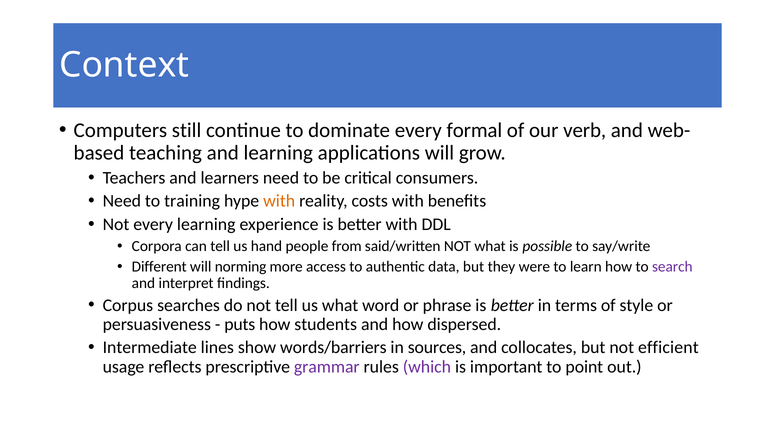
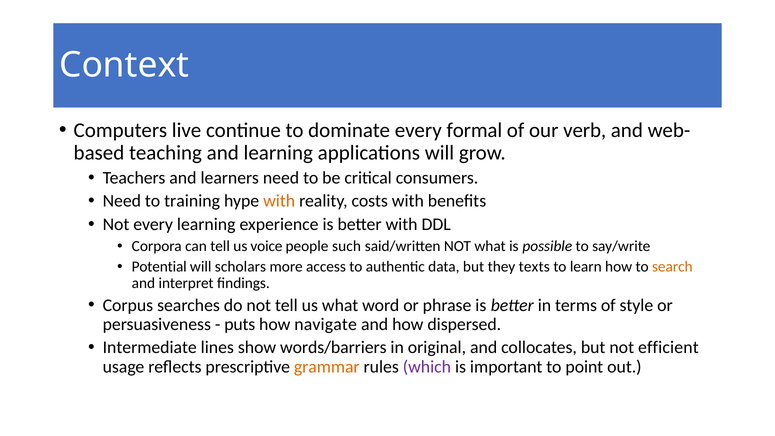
still: still -> live
hand: hand -> voice
from: from -> such
Different: Different -> Potential
norming: norming -> scholars
were: were -> texts
search colour: purple -> orange
students: students -> navigate
sources: sources -> original
grammar colour: purple -> orange
